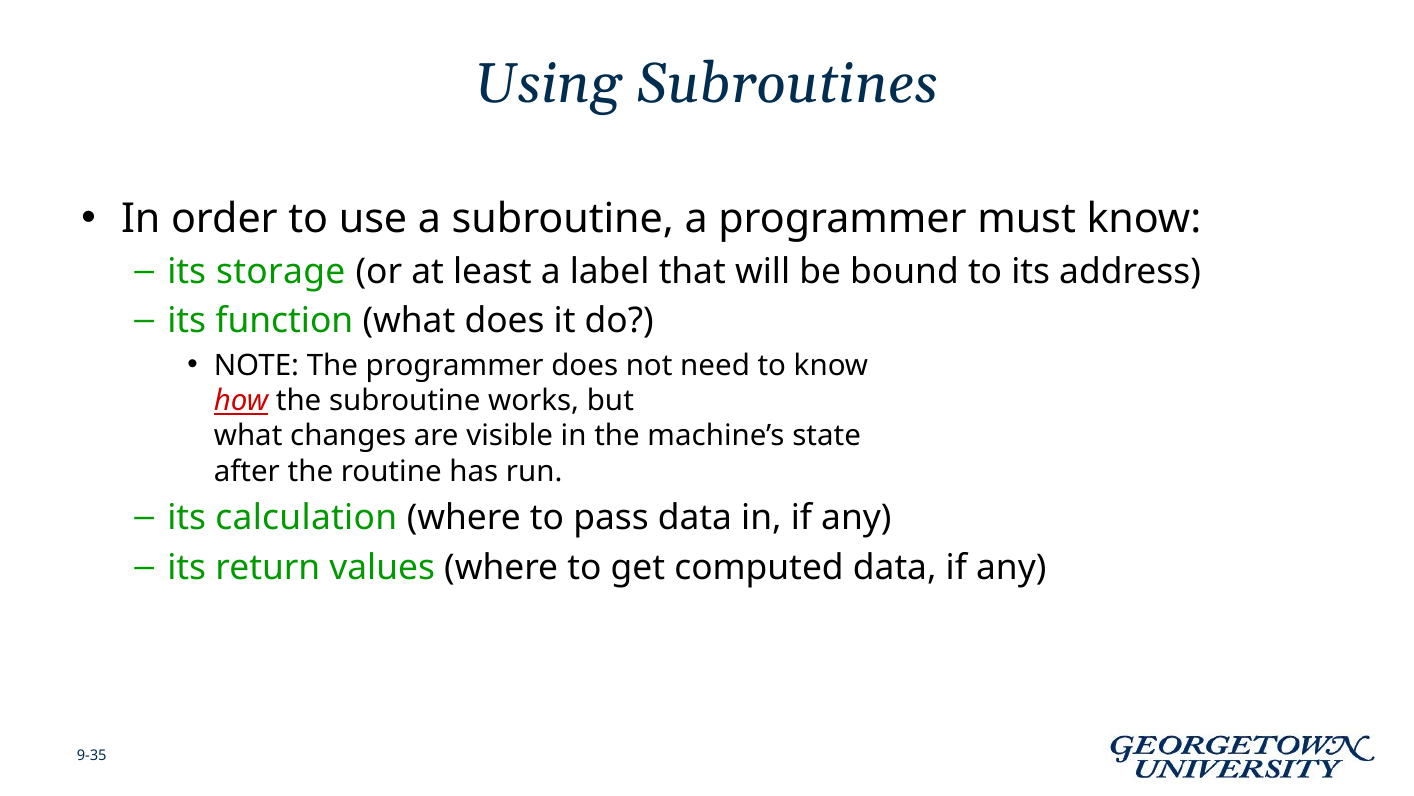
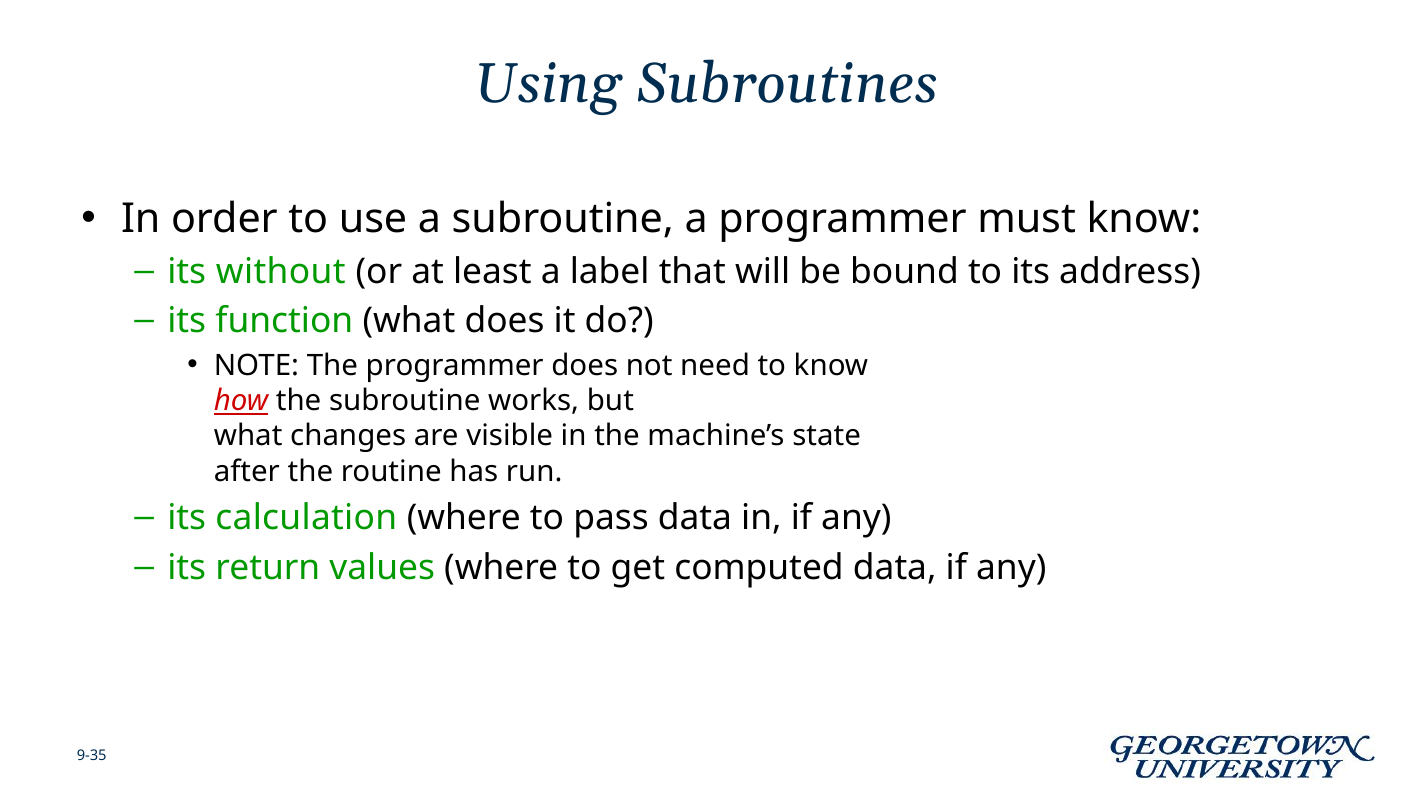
storage: storage -> without
